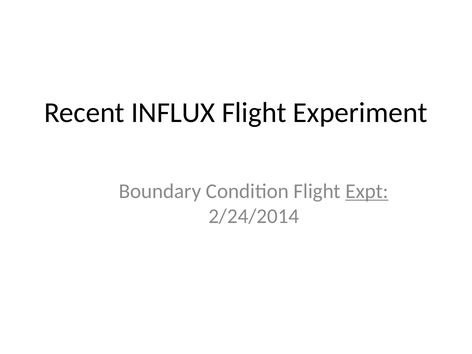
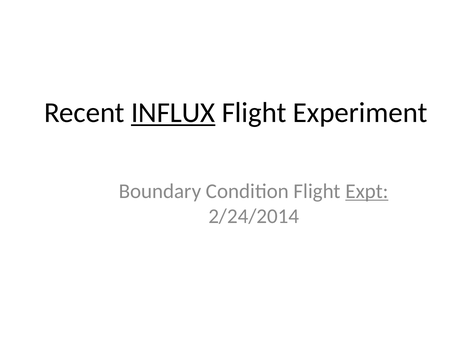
INFLUX underline: none -> present
